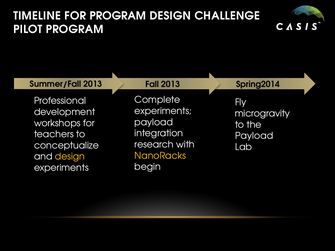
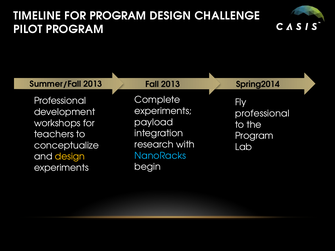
microgravity at (262, 114): microgravity -> professional
Payload at (254, 136): Payload -> Program
NanoRacks colour: yellow -> light blue
